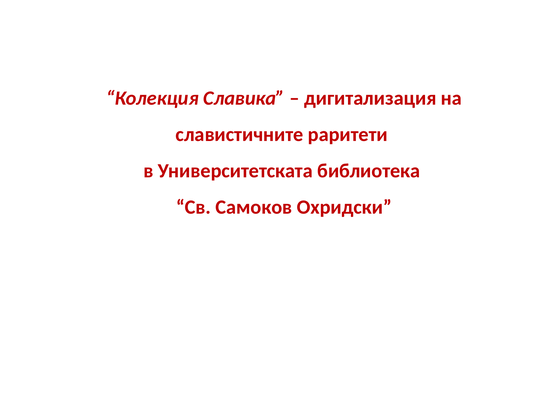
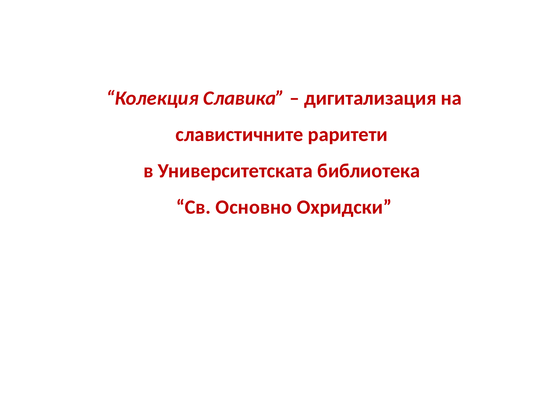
Самоков: Самоков -> Основно
